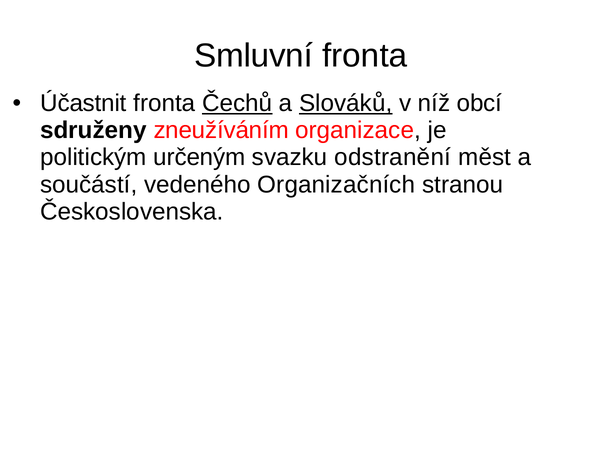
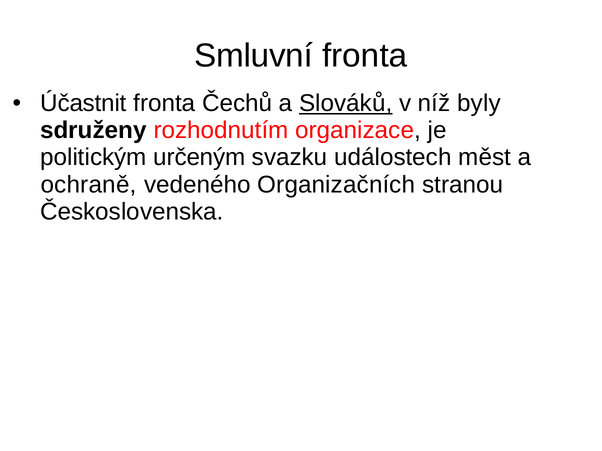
Čechů underline: present -> none
obcí: obcí -> byly
zneužíváním: zneužíváním -> rozhodnutím
odstranění: odstranění -> událostech
součástí: součástí -> ochraně
